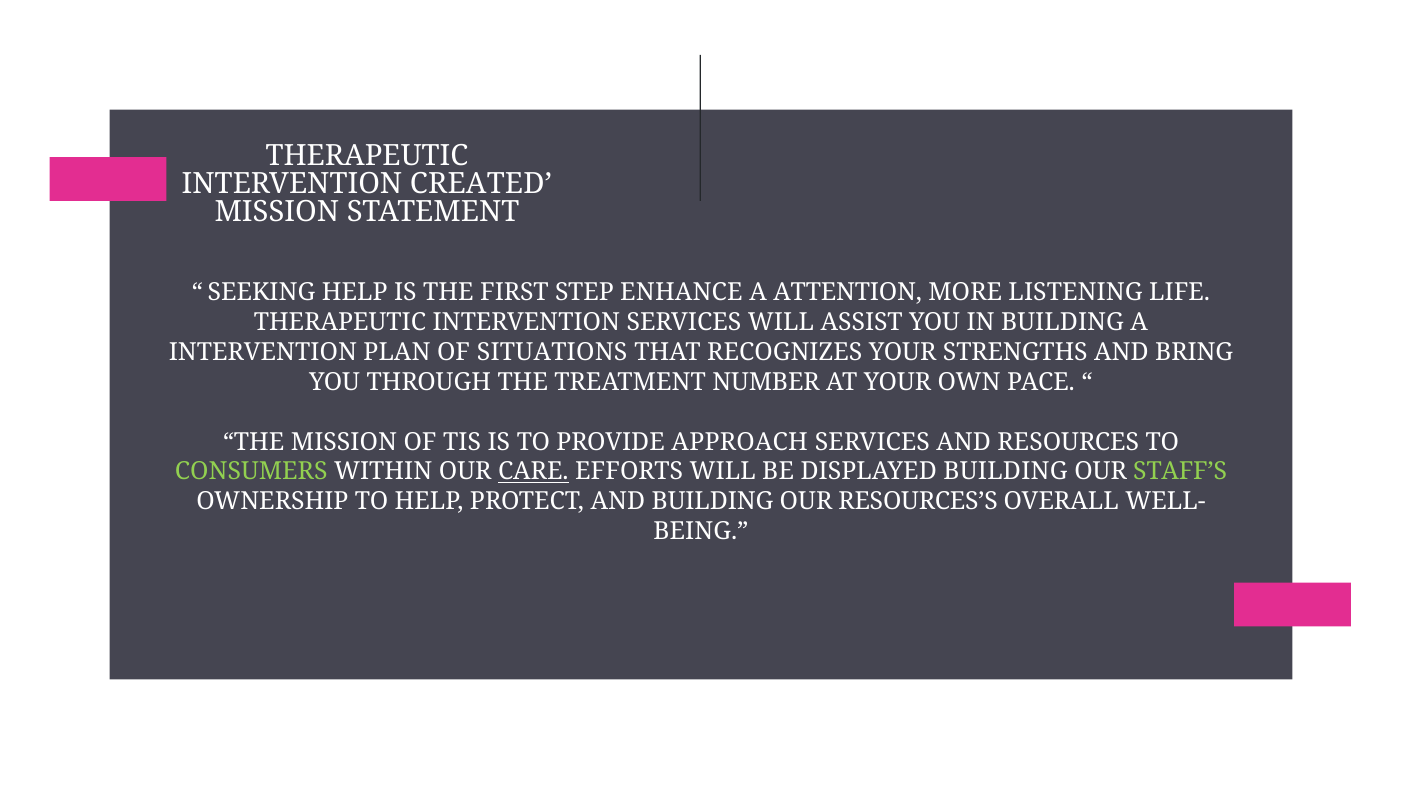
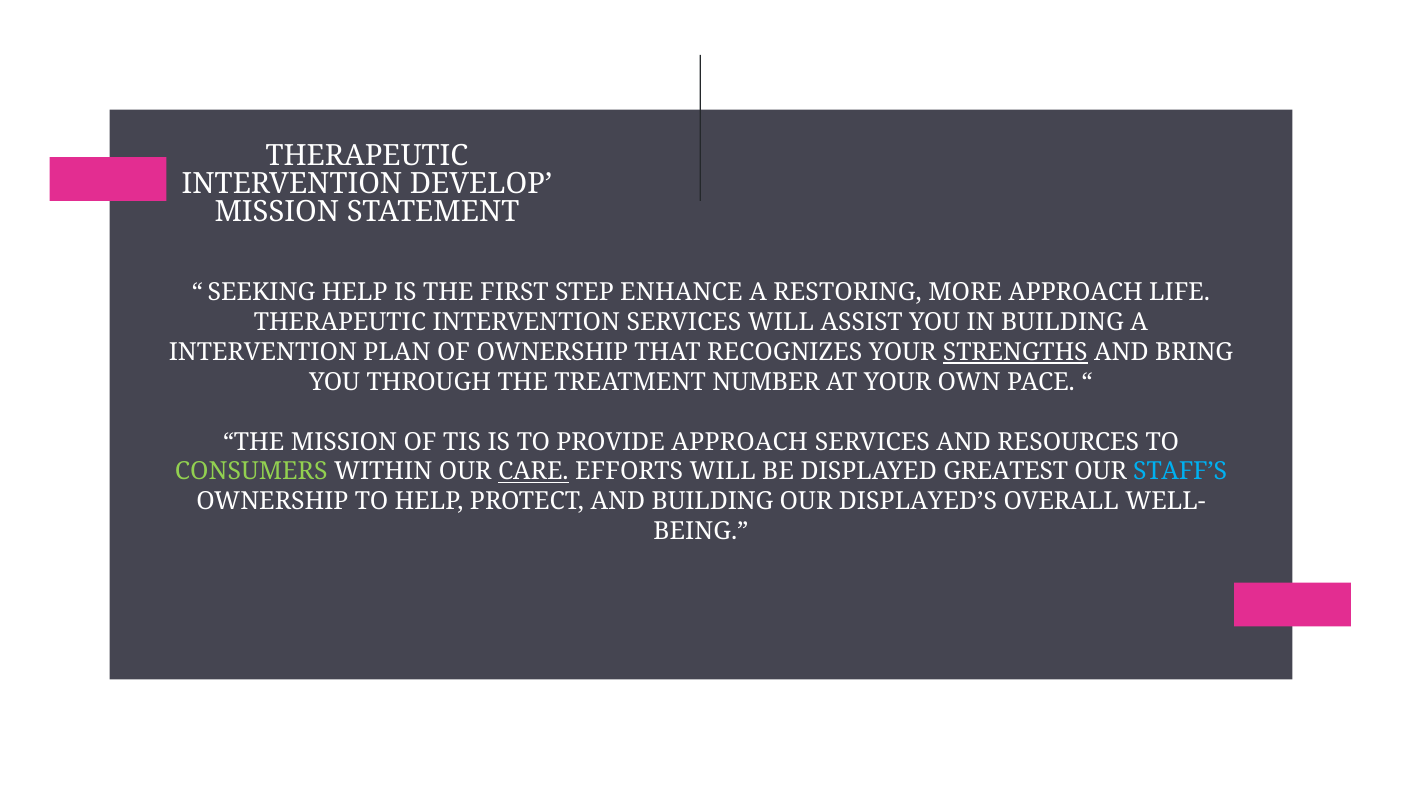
CREATED: CREATED -> DEVELOP
ATTENTION: ATTENTION -> RESTORING
MORE LISTENING: LISTENING -> APPROACH
OF SITUATIONS: SITUATIONS -> OWNERSHIP
STRENGTHS underline: none -> present
DISPLAYED BUILDING: BUILDING -> GREATEST
STAFF’S colour: light green -> light blue
RESOURCES’S: RESOURCES’S -> DISPLAYED’S
